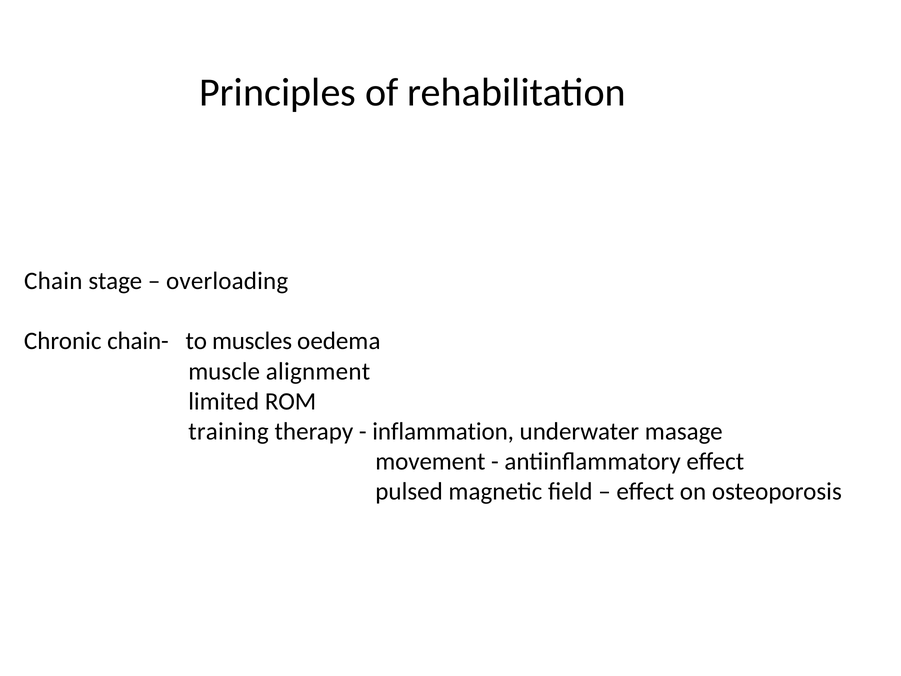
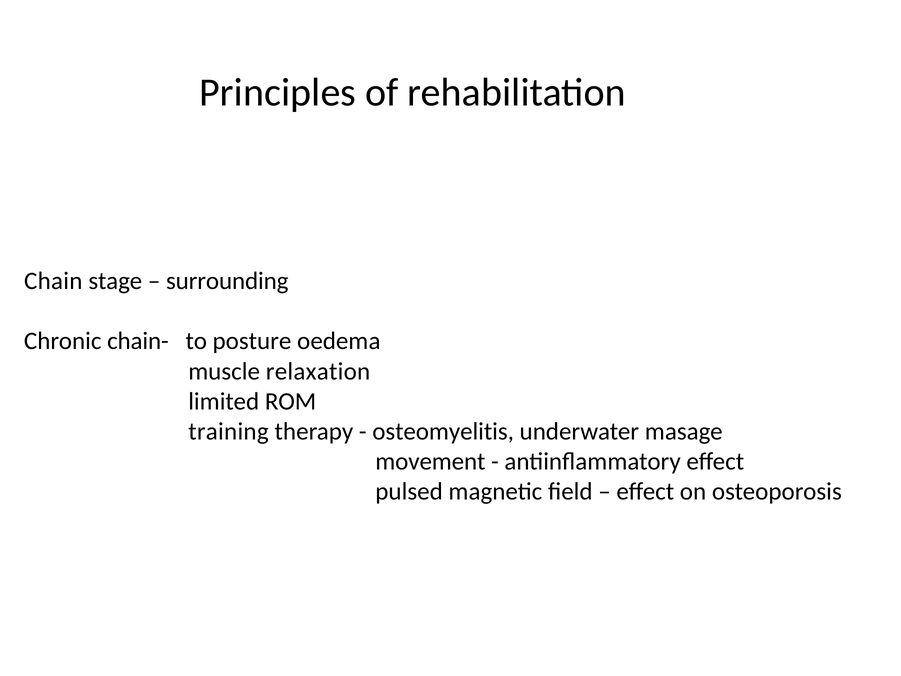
overloading: overloading -> surrounding
muscles: muscles -> posture
alignment: alignment -> relaxation
inflammation: inflammation -> osteomyelitis
